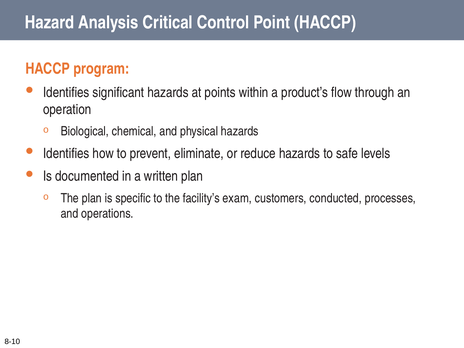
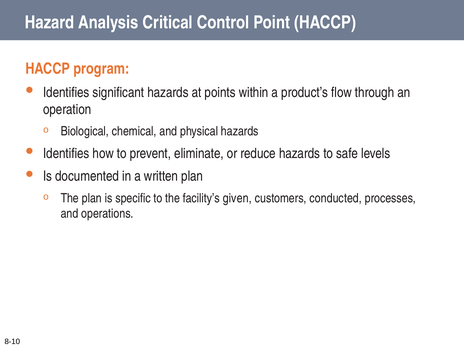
exam: exam -> given
